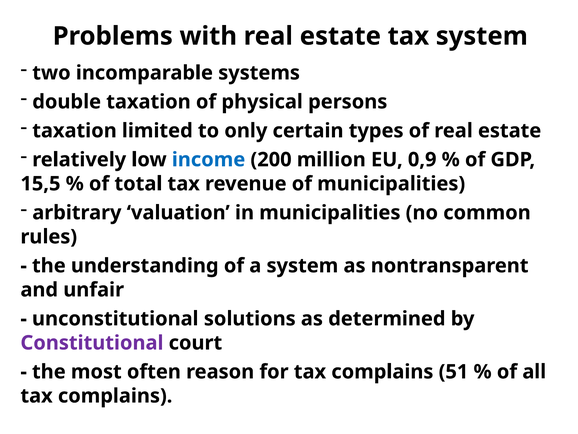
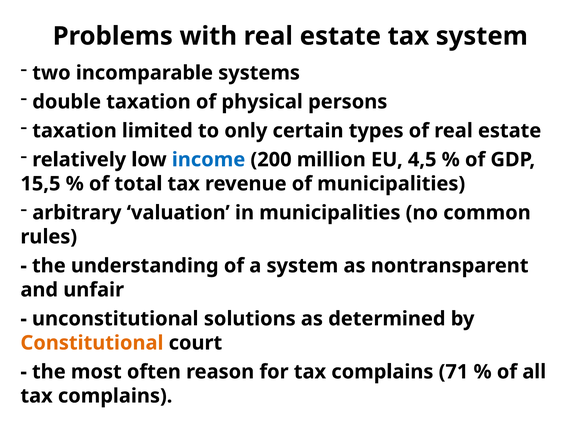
0,9: 0,9 -> 4,5
Constitutional colour: purple -> orange
51: 51 -> 71
